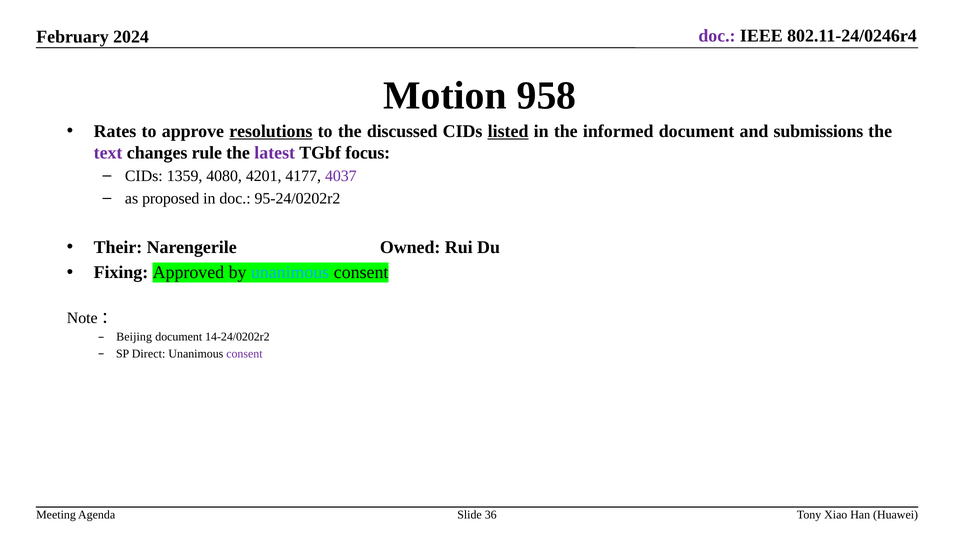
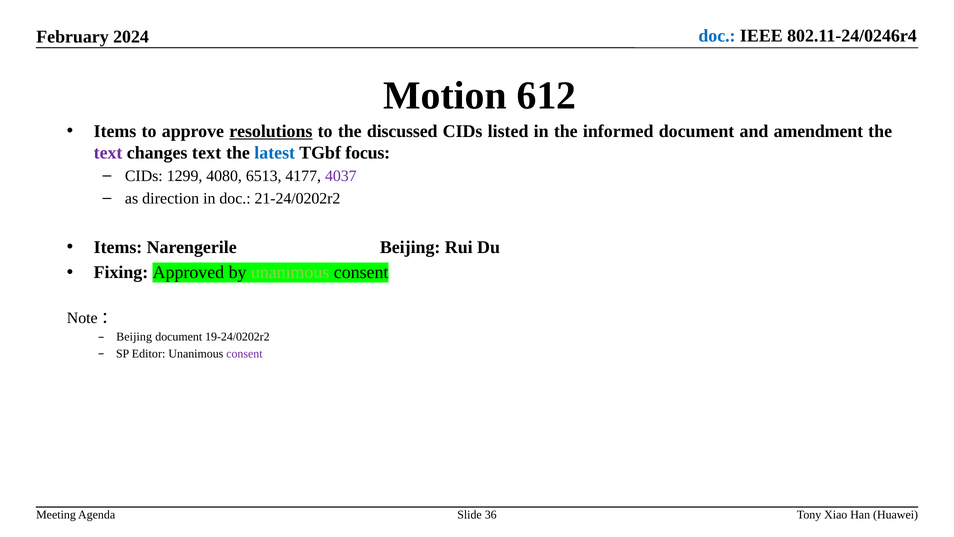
doc at (717, 36) colour: purple -> blue
958: 958 -> 612
Rates at (115, 131): Rates -> Items
listed underline: present -> none
submissions: submissions -> amendment
changes rule: rule -> text
latest colour: purple -> blue
1359: 1359 -> 1299
4201: 4201 -> 6513
proposed: proposed -> direction
95-24/0202r2: 95-24/0202r2 -> 21-24/0202r2
Their at (118, 247): Their -> Items
Narengerile Owned: Owned -> Beijing
unanimous at (290, 272) colour: light blue -> light green
14-24/0202r2: 14-24/0202r2 -> 19-24/0202r2
Direct: Direct -> Editor
